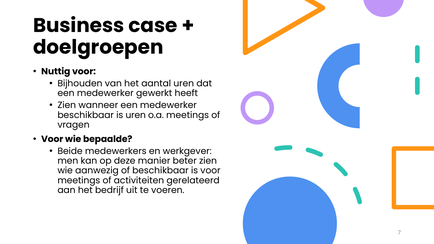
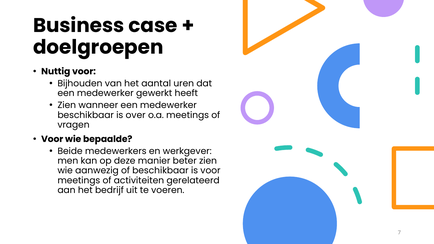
is uren: uren -> over
